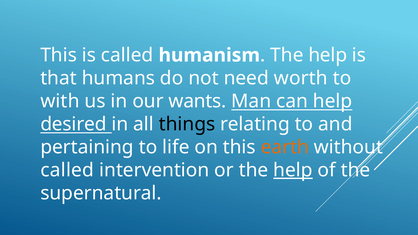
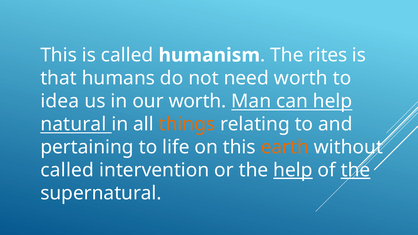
help at (328, 55): help -> rites
with: with -> idea
our wants: wants -> worth
desired: desired -> natural
things colour: black -> orange
the at (356, 170) underline: none -> present
